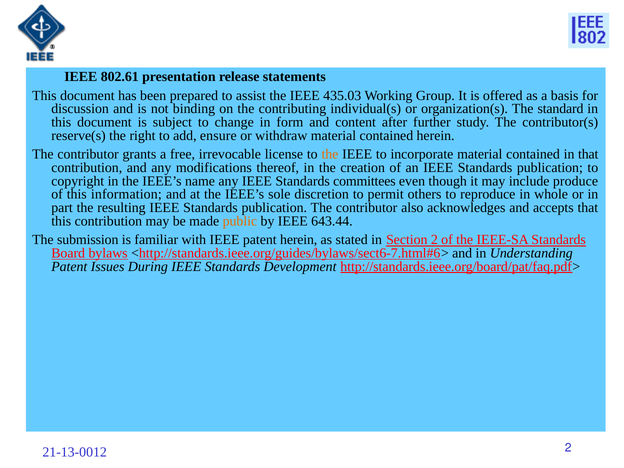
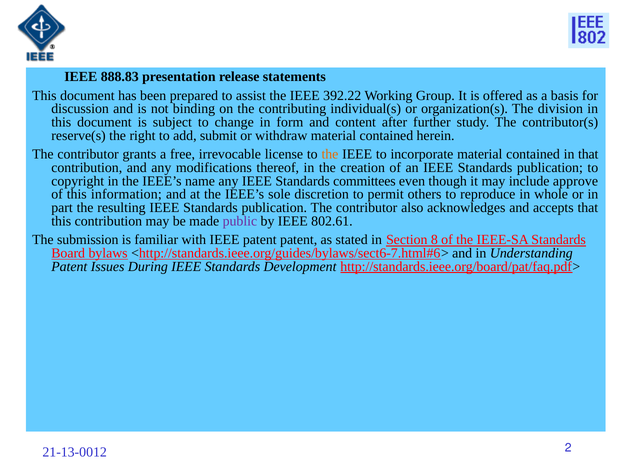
802.61: 802.61 -> 888.83
435.03: 435.03 -> 392.22
standard: standard -> division
ensure: ensure -> submit
produce: produce -> approve
public colour: orange -> purple
643.44: 643.44 -> 802.61
patent herein: herein -> patent
Section 2: 2 -> 8
